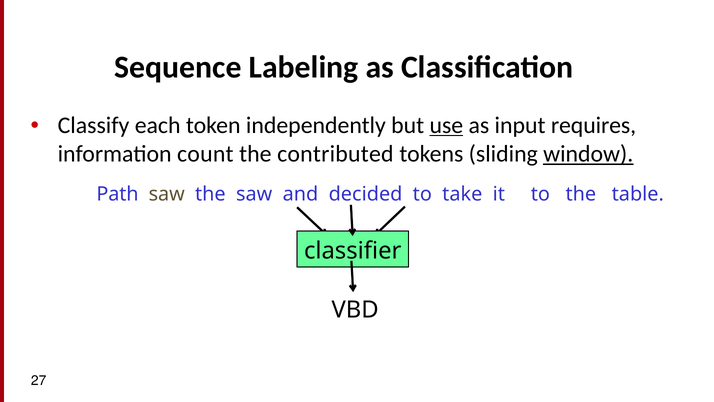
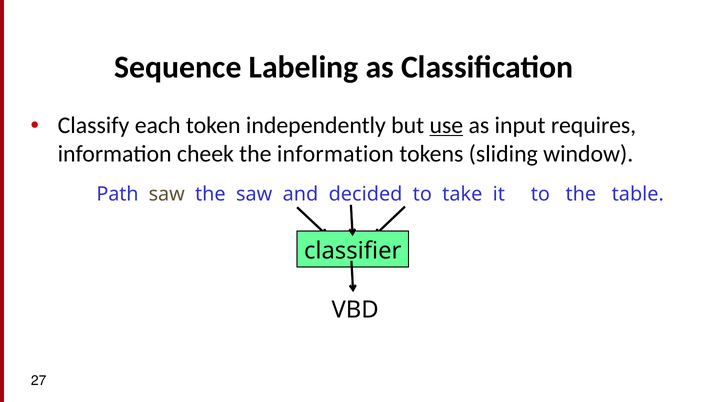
count: count -> cheek
the contributed: contributed -> information
window underline: present -> none
